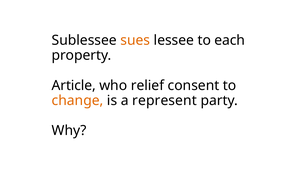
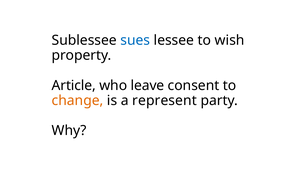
sues colour: orange -> blue
each: each -> wish
relief: relief -> leave
